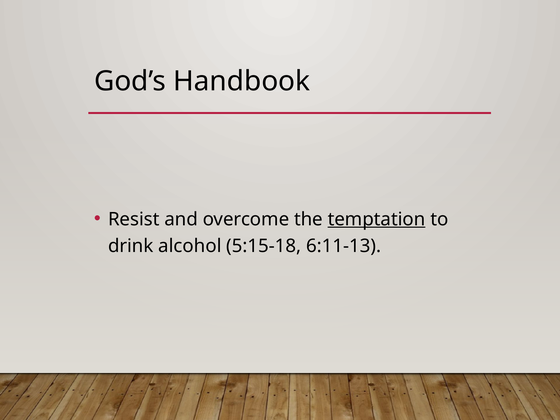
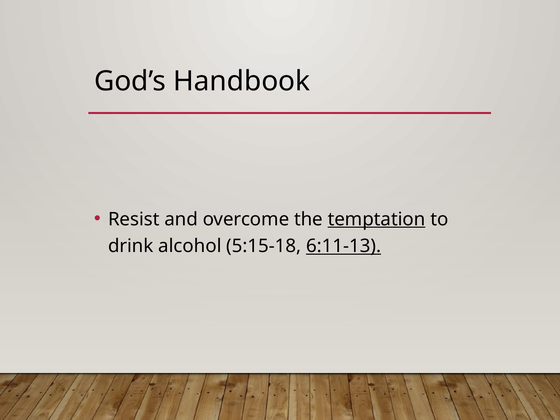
6:11-13 underline: none -> present
